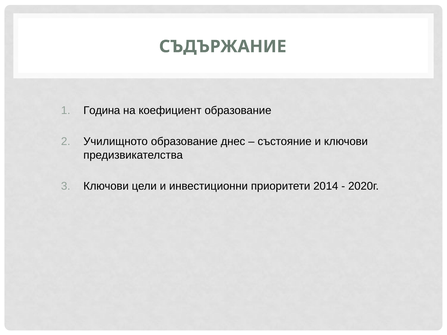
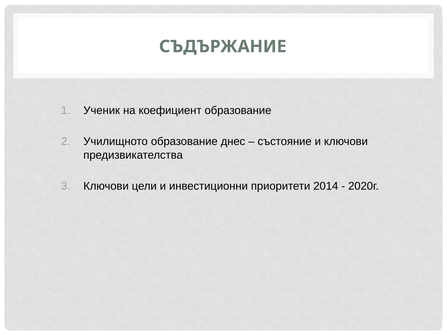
Година: Година -> Ученик
